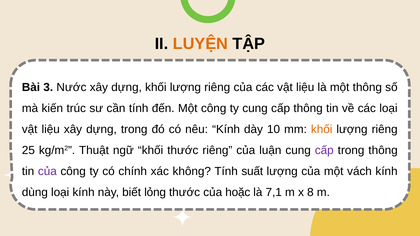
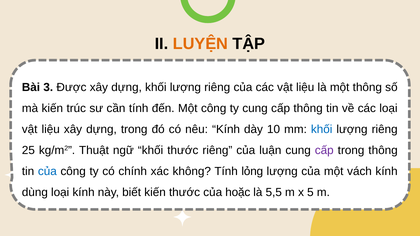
Nước: Nước -> Được
khối at (322, 129) colour: orange -> blue
của at (47, 171) colour: purple -> blue
suất: suất -> lỏng
biết lỏng: lỏng -> kiến
7,1: 7,1 -> 5,5
8: 8 -> 5
